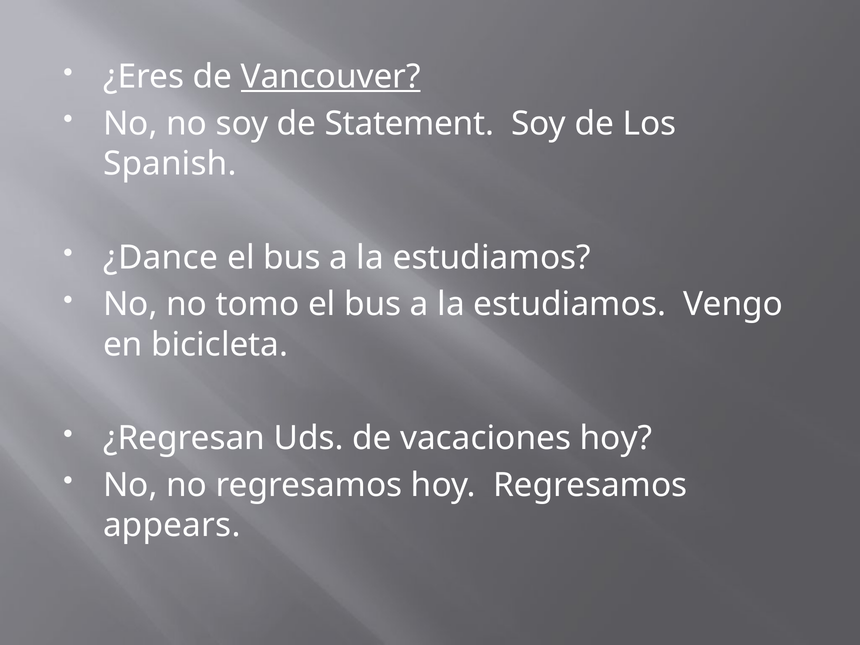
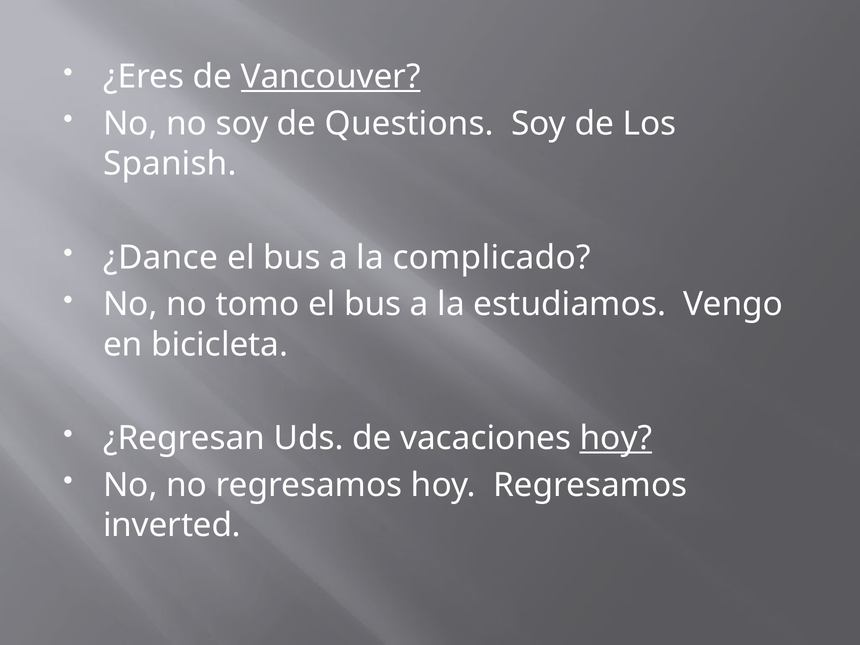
Statement: Statement -> Questions
estudiamos at (492, 258): estudiamos -> complicado
hoy at (616, 438) underline: none -> present
appears: appears -> inverted
